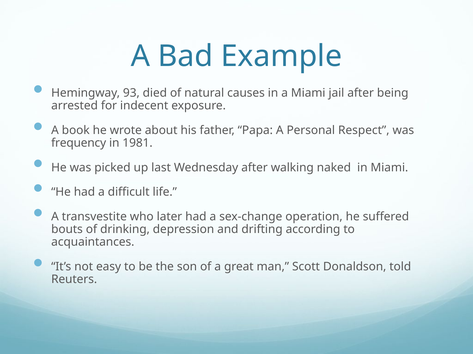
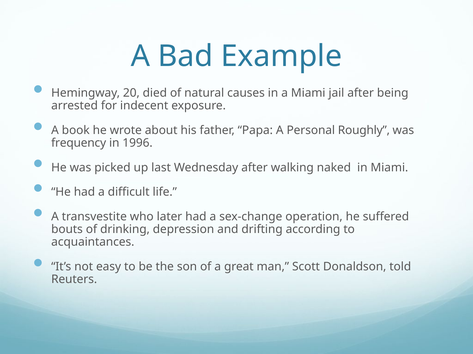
93: 93 -> 20
Respect: Respect -> Roughly
1981: 1981 -> 1996
